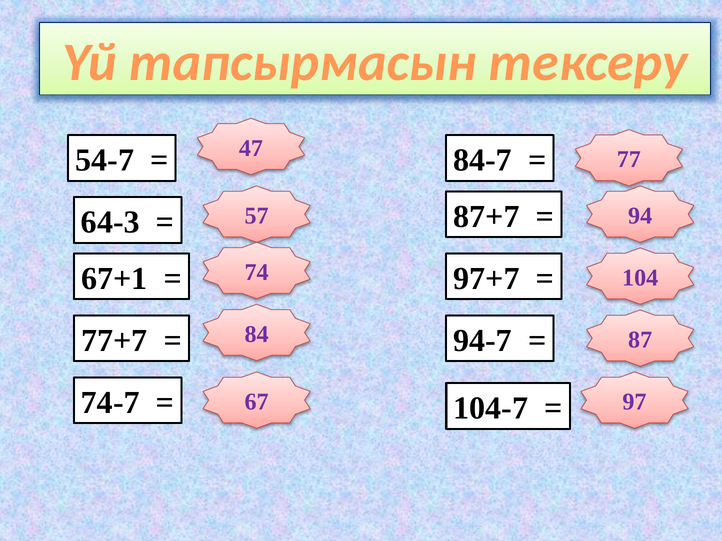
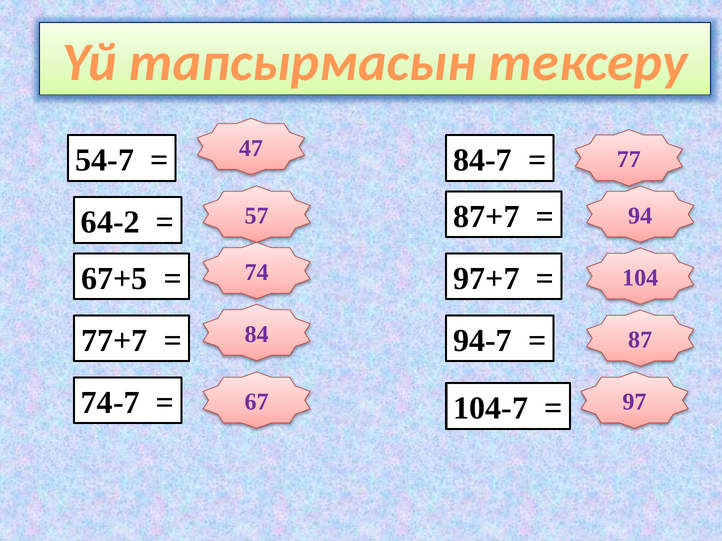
64-3: 64-3 -> 64-2
67+1: 67+1 -> 67+5
